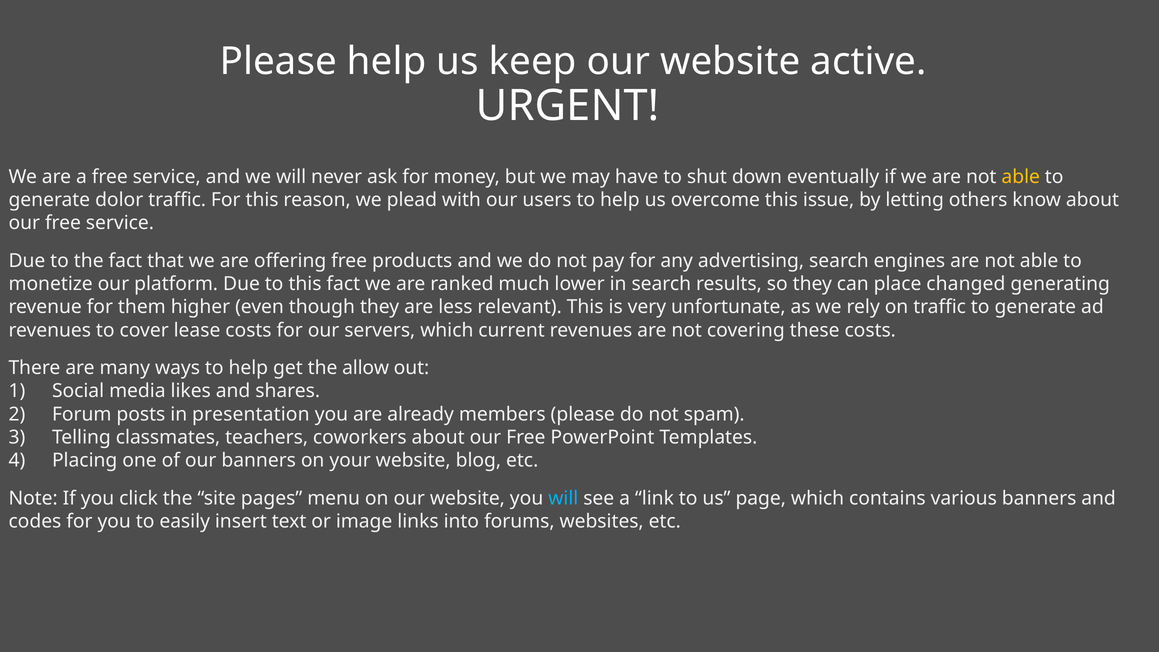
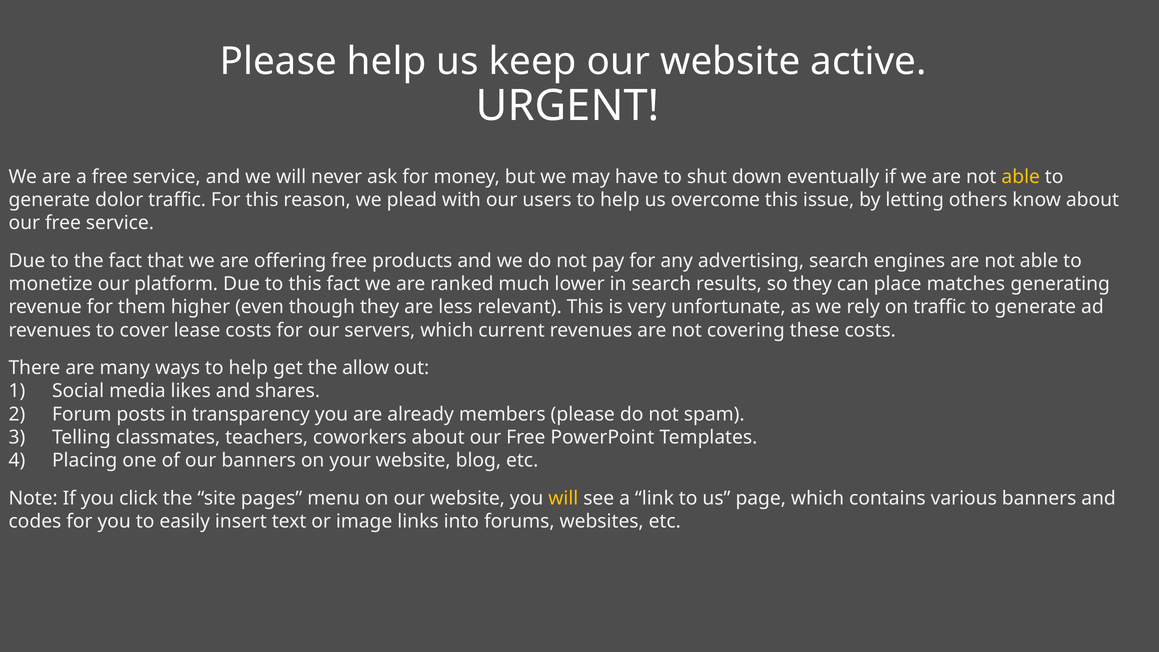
changed: changed -> matches
presentation: presentation -> transparency
will at (563, 498) colour: light blue -> yellow
